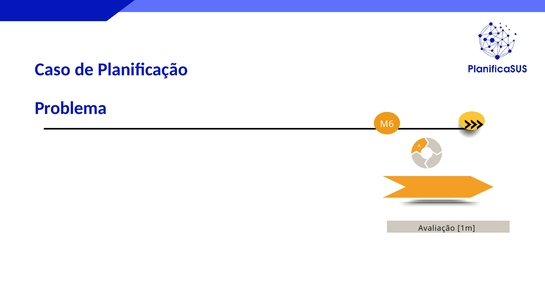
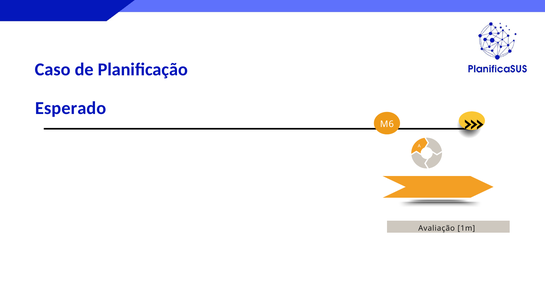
Problema: Problema -> Esperado
